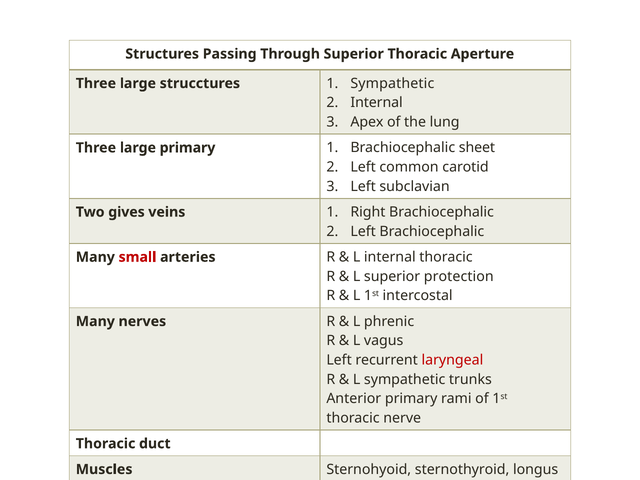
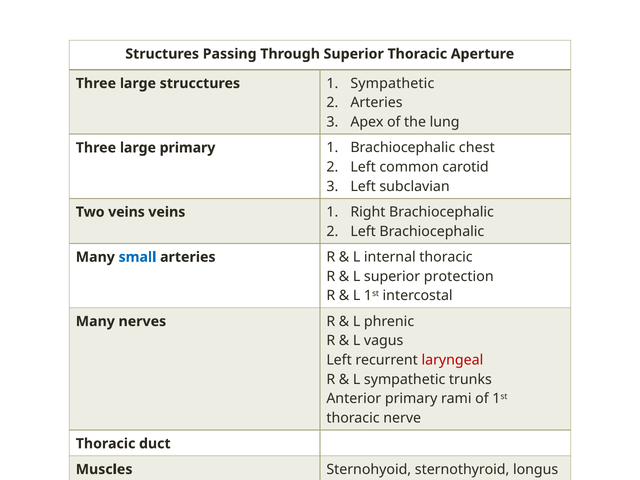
Internal at (377, 103): Internal -> Arteries
sheet: sheet -> chest
Two gives: gives -> veins
small colour: red -> blue
